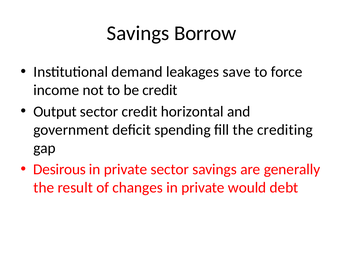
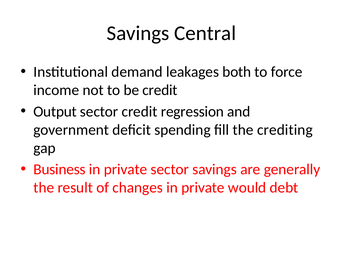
Borrow: Borrow -> Central
save: save -> both
horizontal: horizontal -> regression
Desirous: Desirous -> Business
